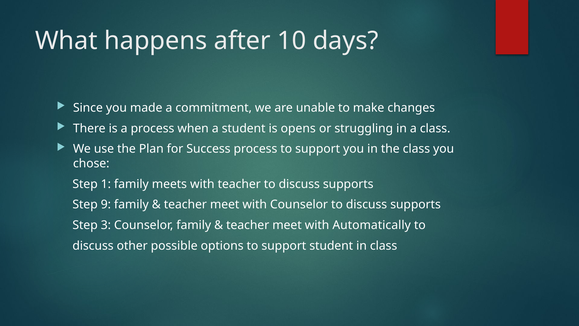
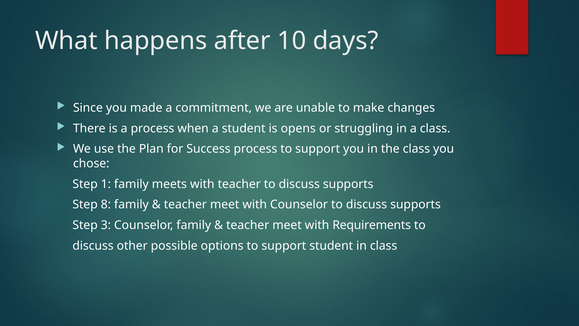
9: 9 -> 8
Automatically: Automatically -> Requirements
